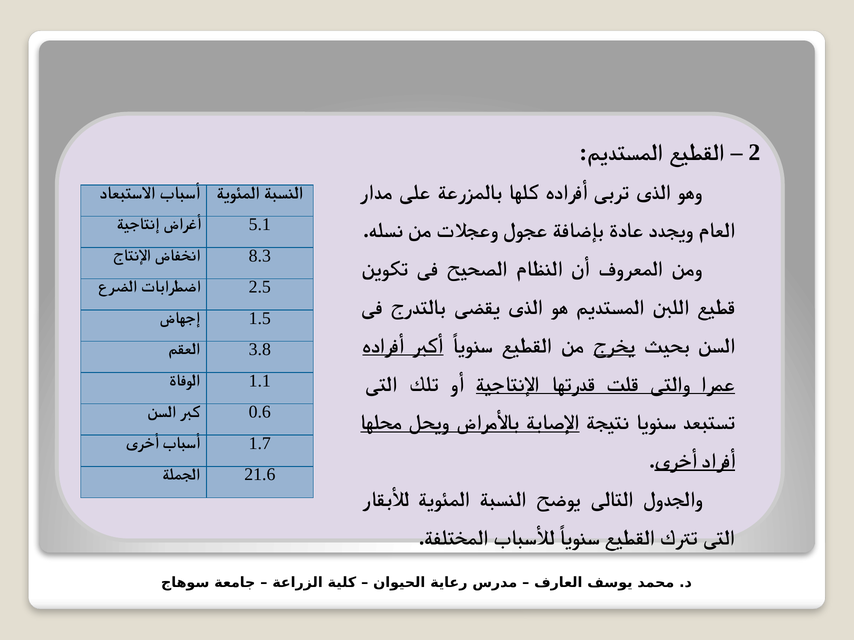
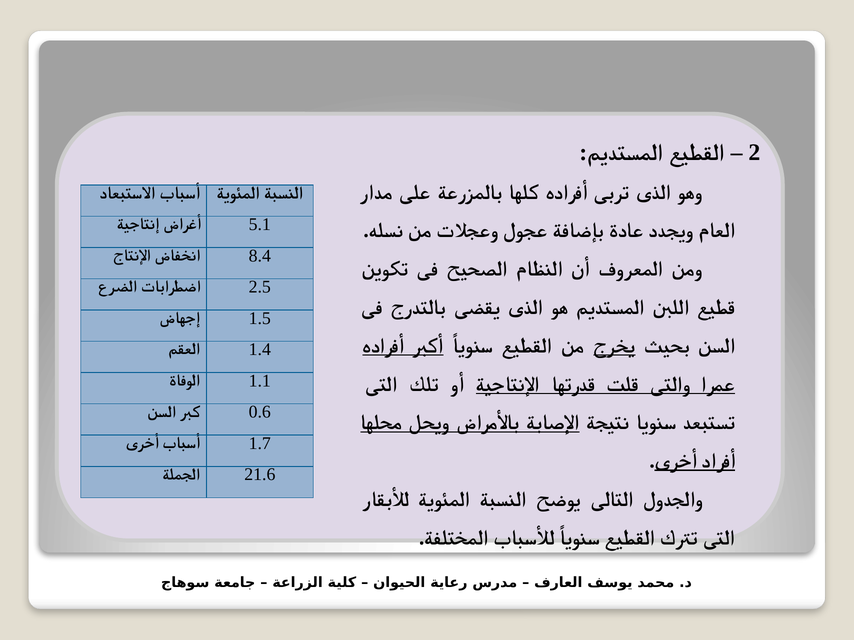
8.3: 8.3 -> 8.4
3.8: 3.8 -> 1.4
